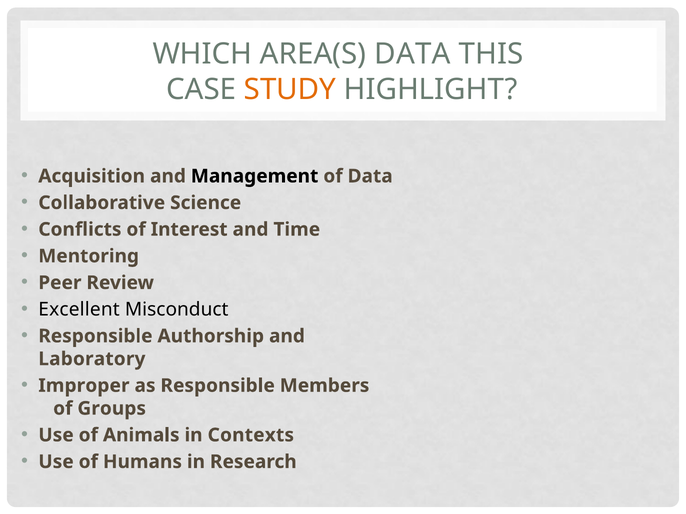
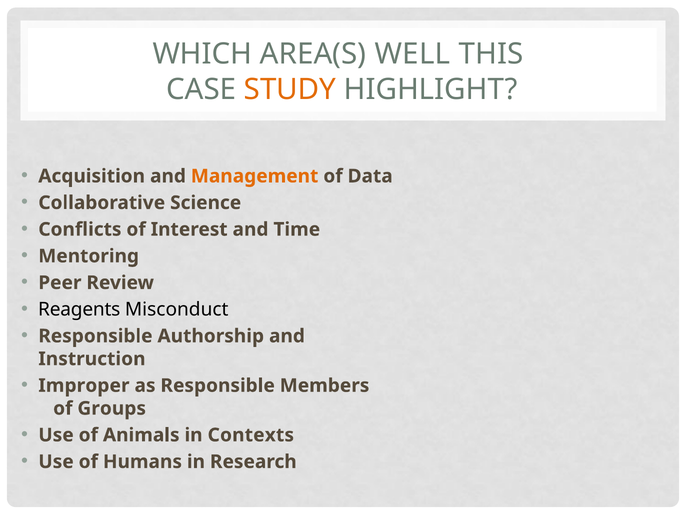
AREA(S DATA: DATA -> WELL
Management colour: black -> orange
Excellent: Excellent -> Reagents
Laboratory: Laboratory -> Instruction
